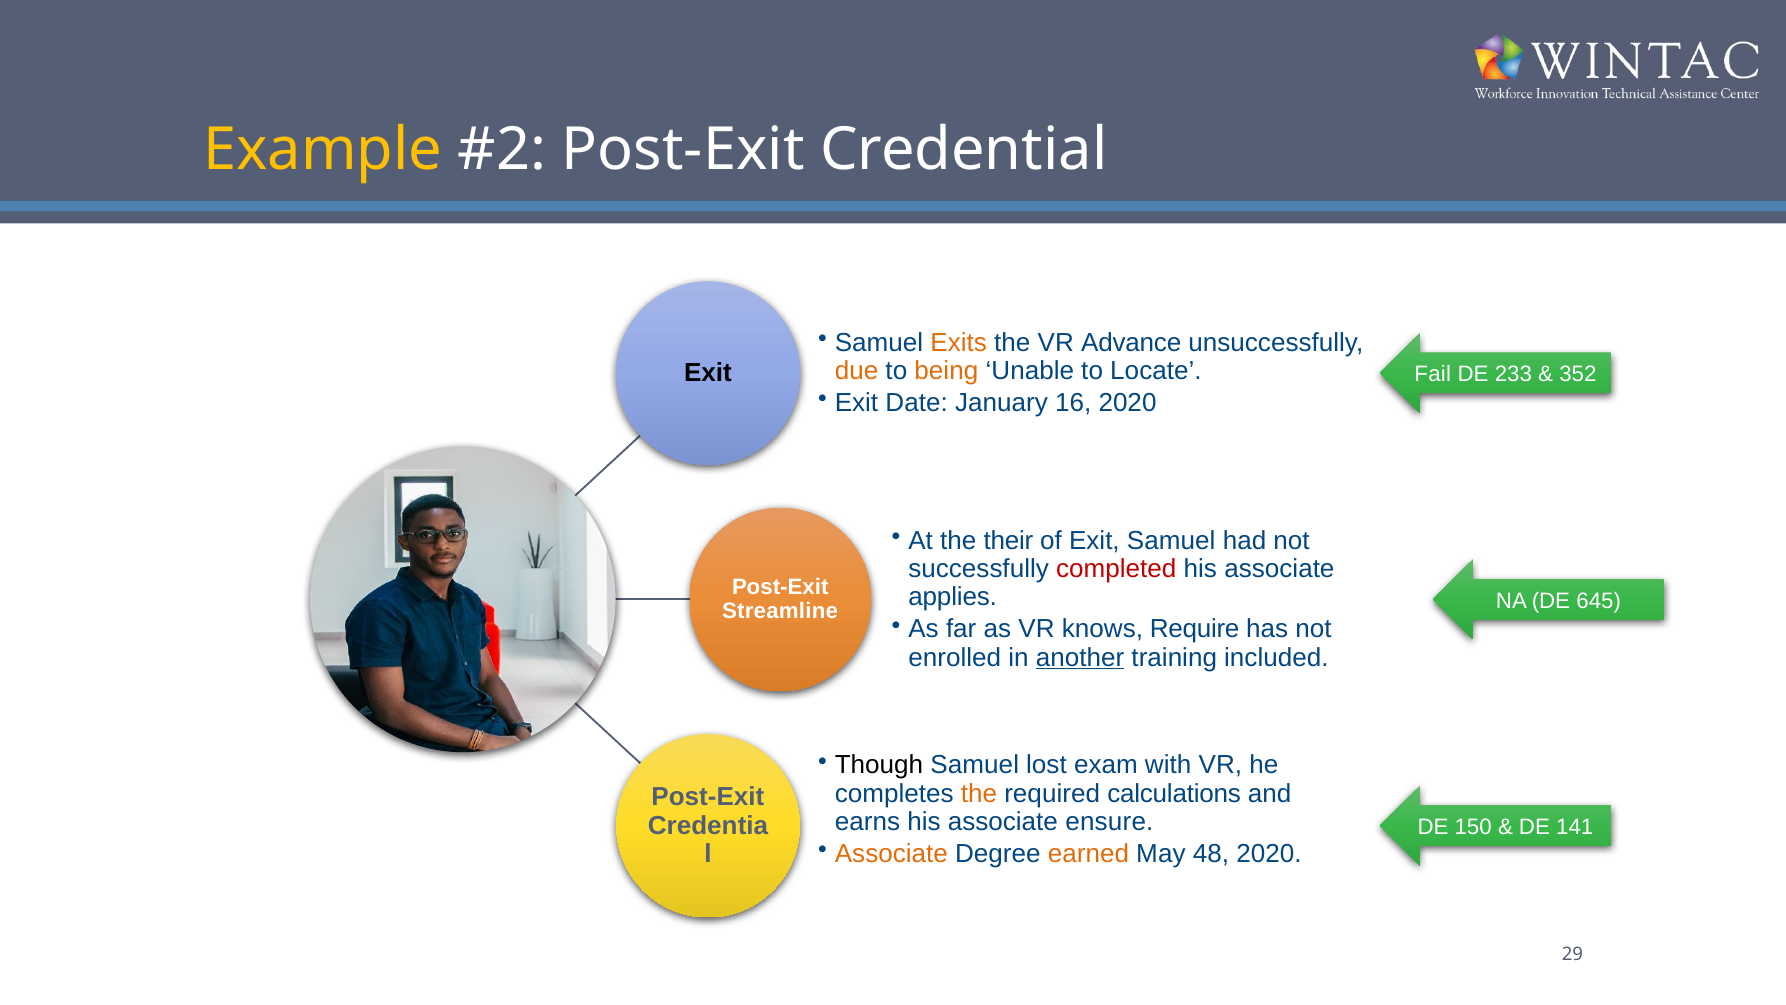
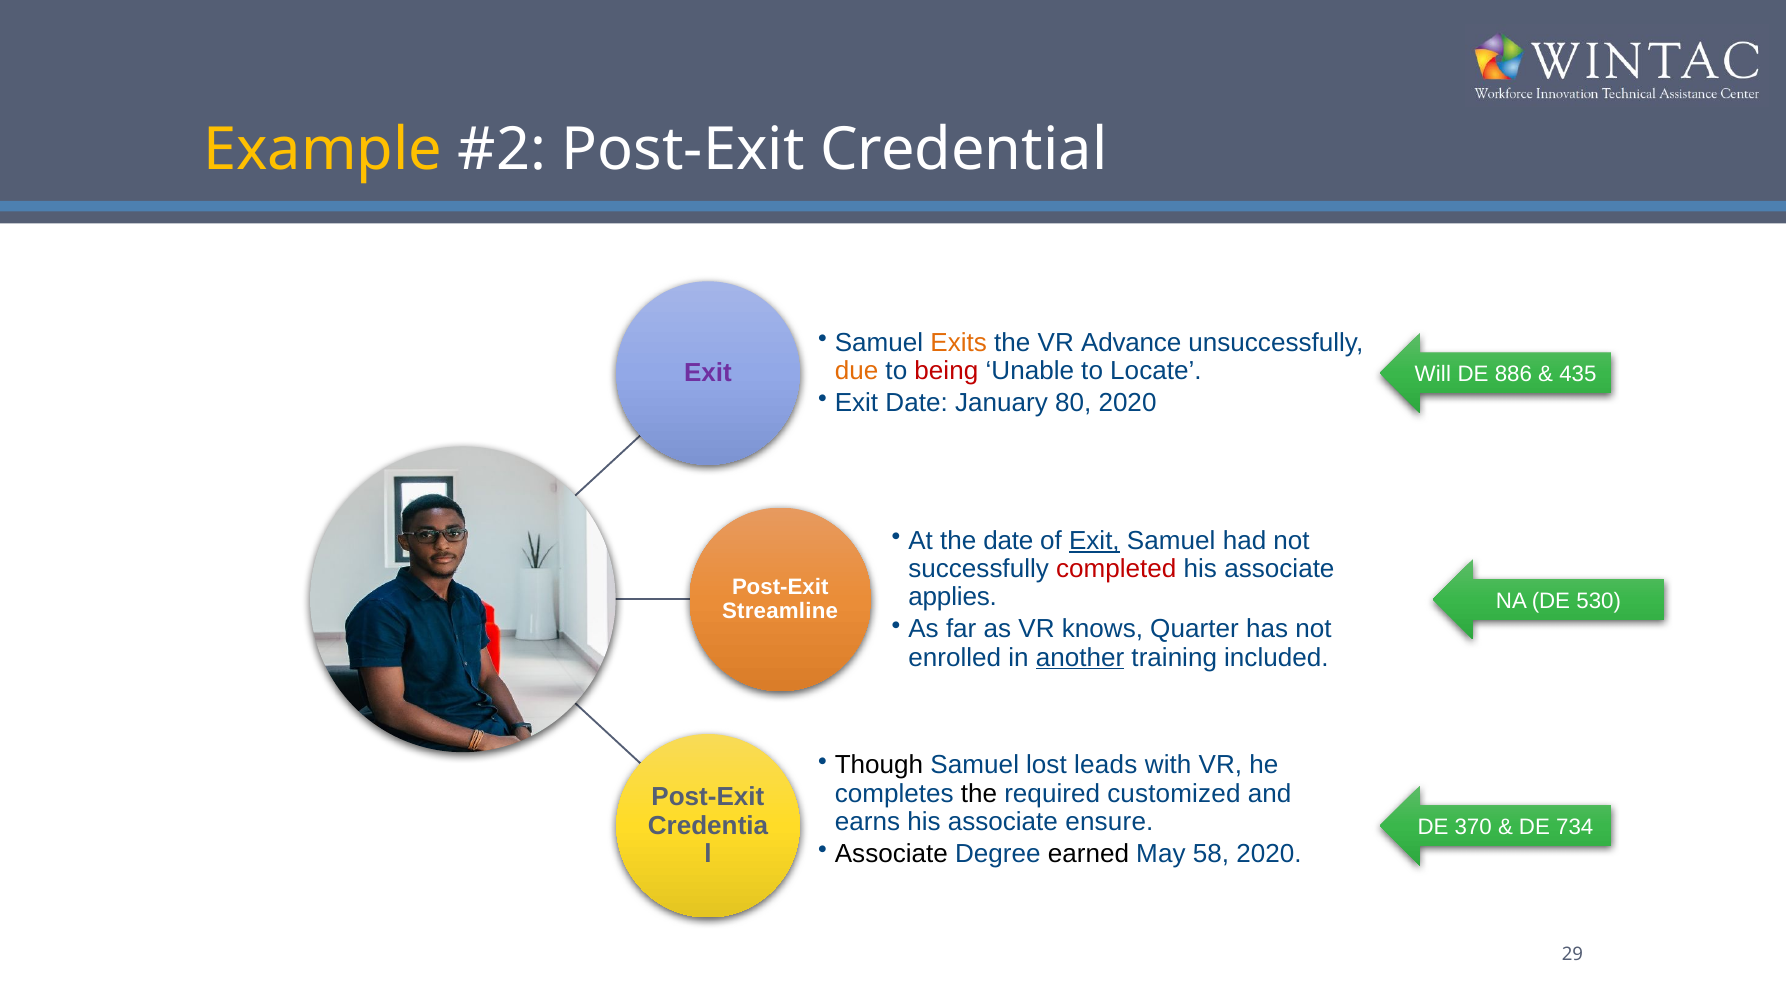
being colour: orange -> red
Exit at (708, 373) colour: black -> purple
Fail: Fail -> Will
233: 233 -> 886
352: 352 -> 435
16: 16 -> 80
the their: their -> date
Exit at (1094, 541) underline: none -> present
645: 645 -> 530
Require: Require -> Quarter
exam: exam -> leads
the at (979, 793) colour: orange -> black
calculations: calculations -> customized
150: 150 -> 370
141: 141 -> 734
Associate at (891, 853) colour: orange -> black
earned colour: orange -> black
48: 48 -> 58
